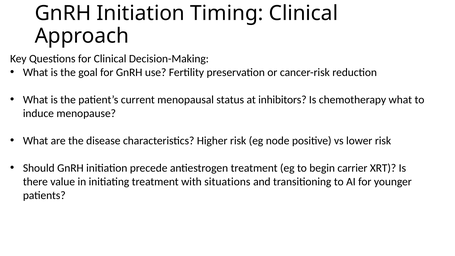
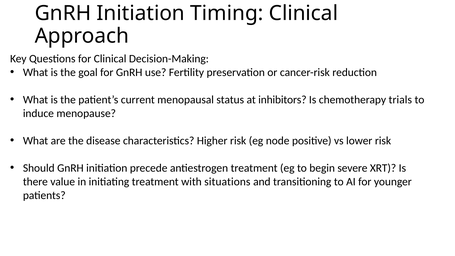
chemotherapy what: what -> trials
carrier: carrier -> severe
